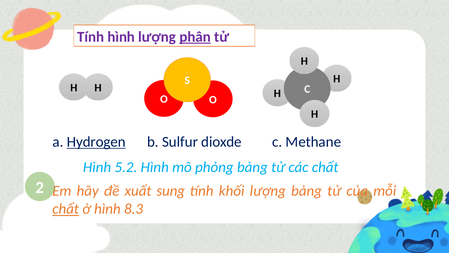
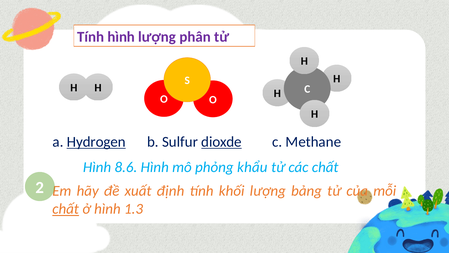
phân underline: present -> none
dioxde underline: none -> present
5.2: 5.2 -> 8.6
phỏng bảng: bảng -> khẩu
sung: sung -> định
8.3: 8.3 -> 1.3
